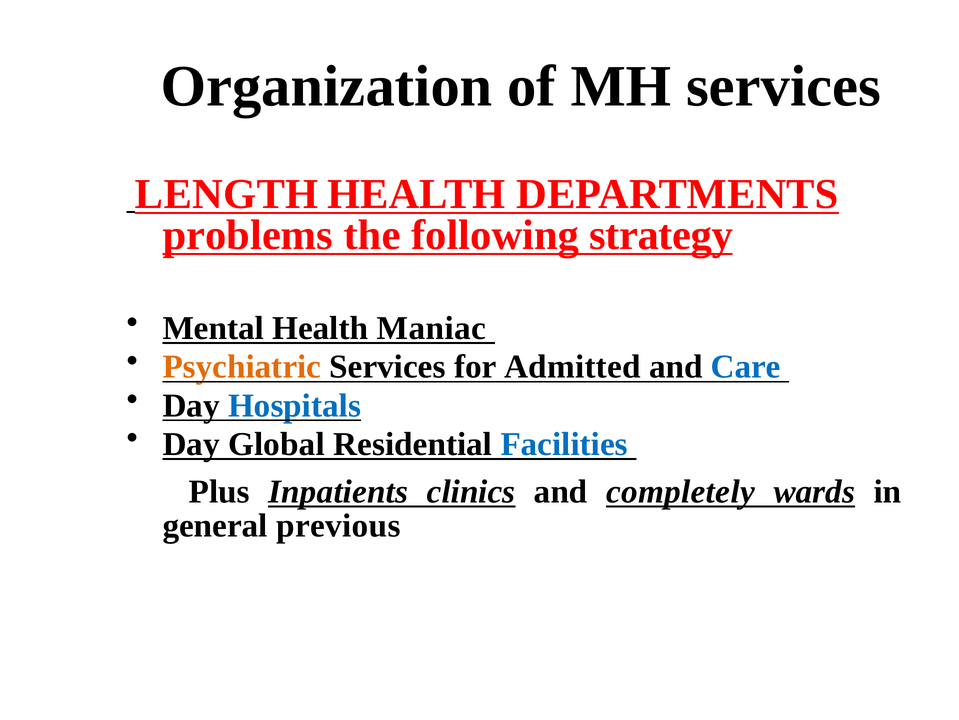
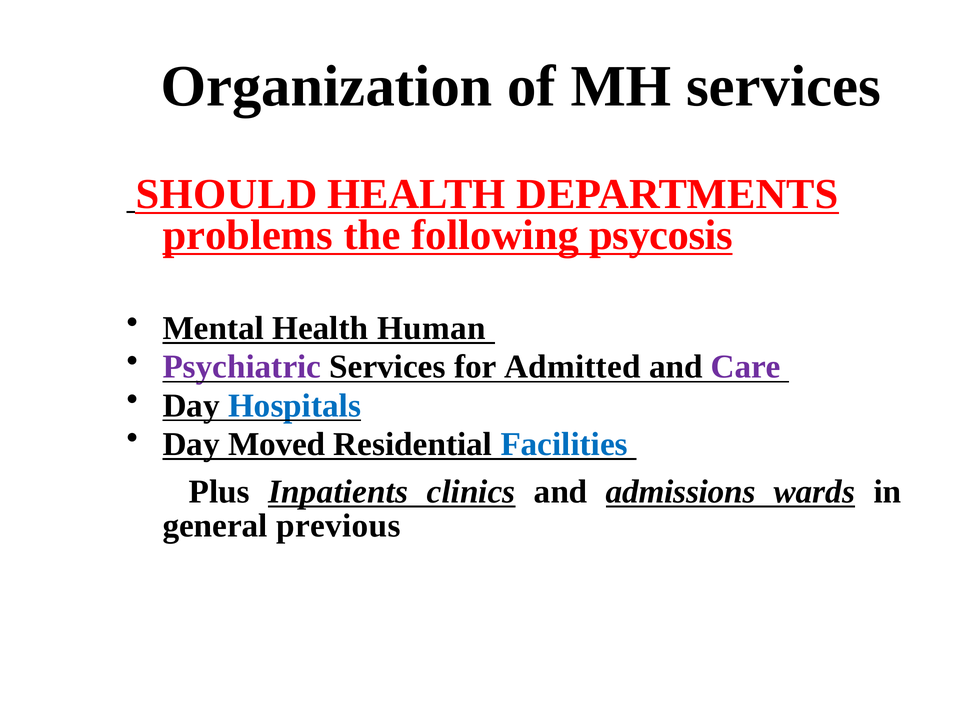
LENGTH: LENGTH -> SHOULD
strategy: strategy -> psycosis
Maniac: Maniac -> Human
Psychiatric colour: orange -> purple
Care colour: blue -> purple
Global: Global -> Moved
completely: completely -> admissions
